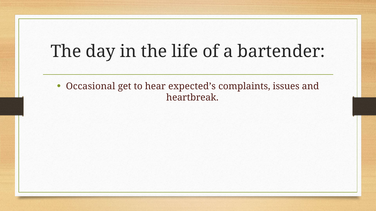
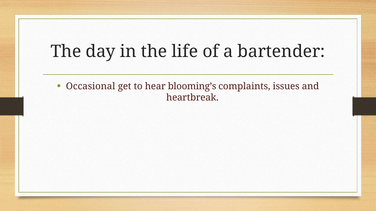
expected’s: expected’s -> blooming’s
